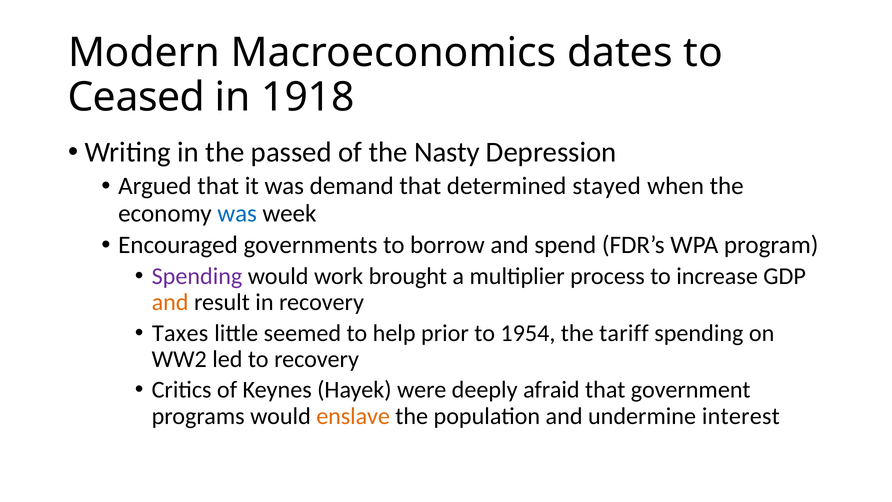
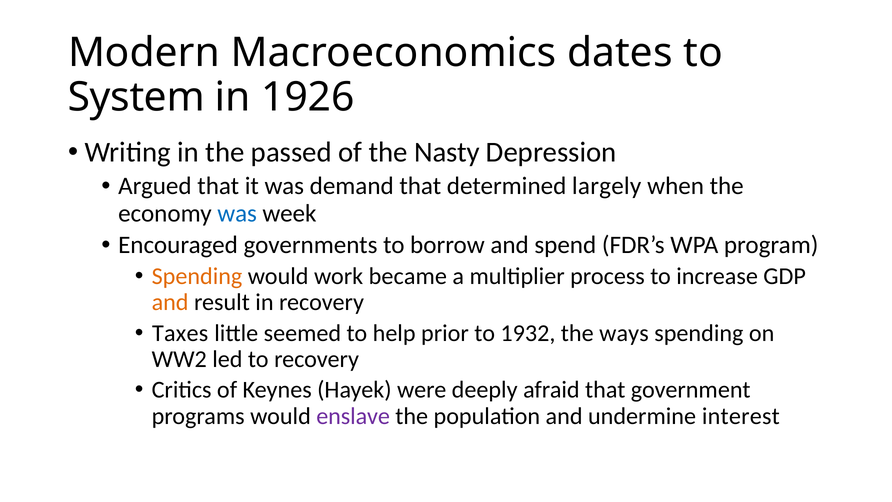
Ceased: Ceased -> System
1918: 1918 -> 1926
stayed: stayed -> largely
Spending at (197, 276) colour: purple -> orange
brought: brought -> became
1954: 1954 -> 1932
tariff: tariff -> ways
enslave colour: orange -> purple
